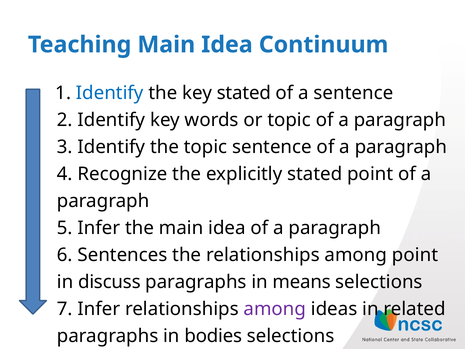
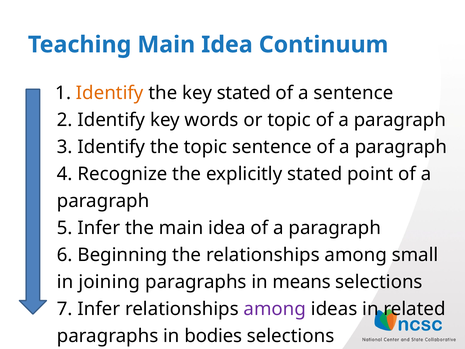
Identify at (110, 93) colour: blue -> orange
Sentences: Sentences -> Beginning
among point: point -> small
discuss: discuss -> joining
